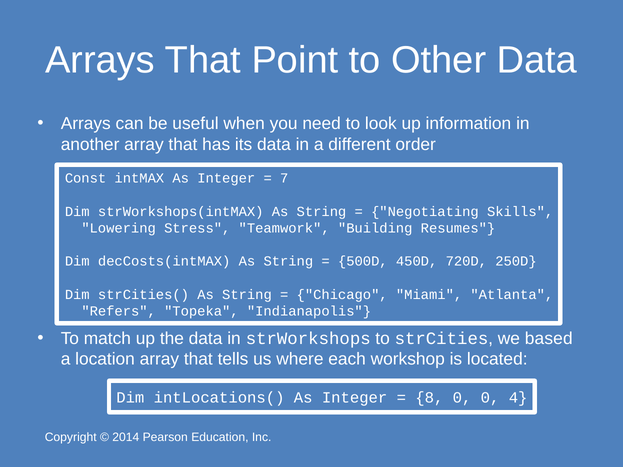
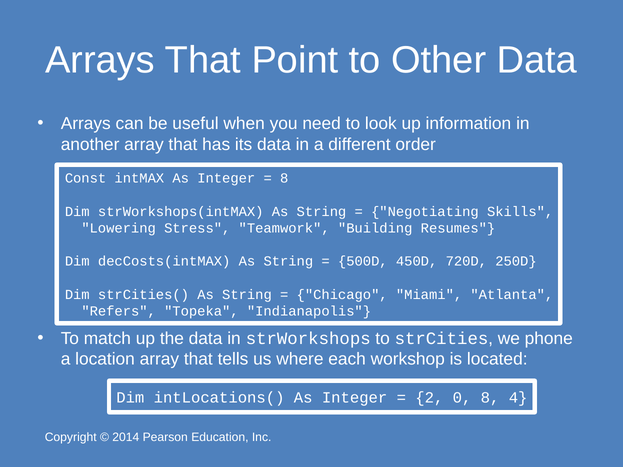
7 at (284, 178): 7 -> 8
based: based -> phone
8: 8 -> 2
0 0: 0 -> 8
